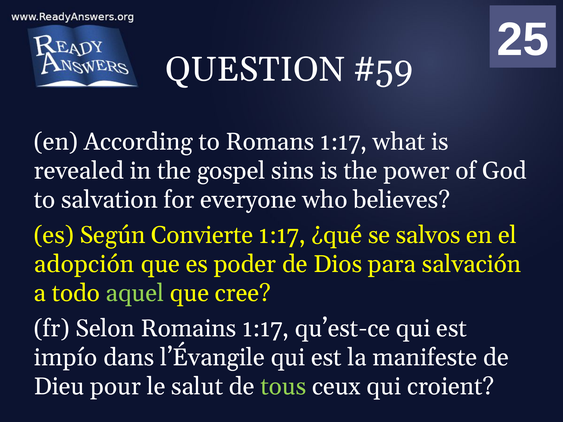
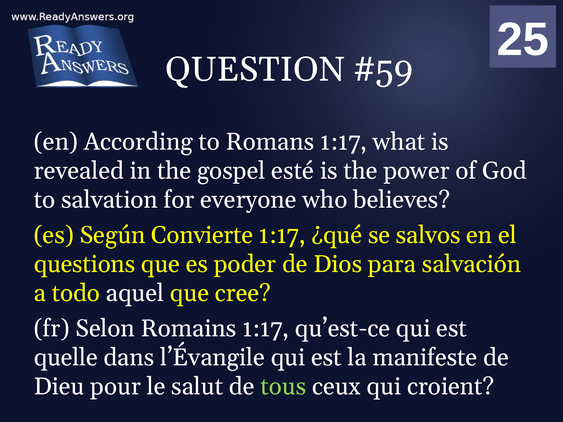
sins: sins -> esté
adopción: adopción -> questions
aquel colour: light green -> white
impío: impío -> quelle
